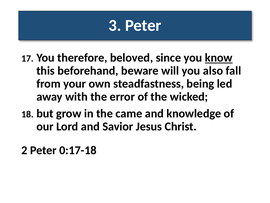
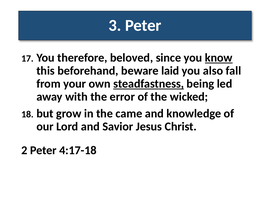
will: will -> laid
steadfastness underline: none -> present
0:17-18: 0:17-18 -> 4:17-18
